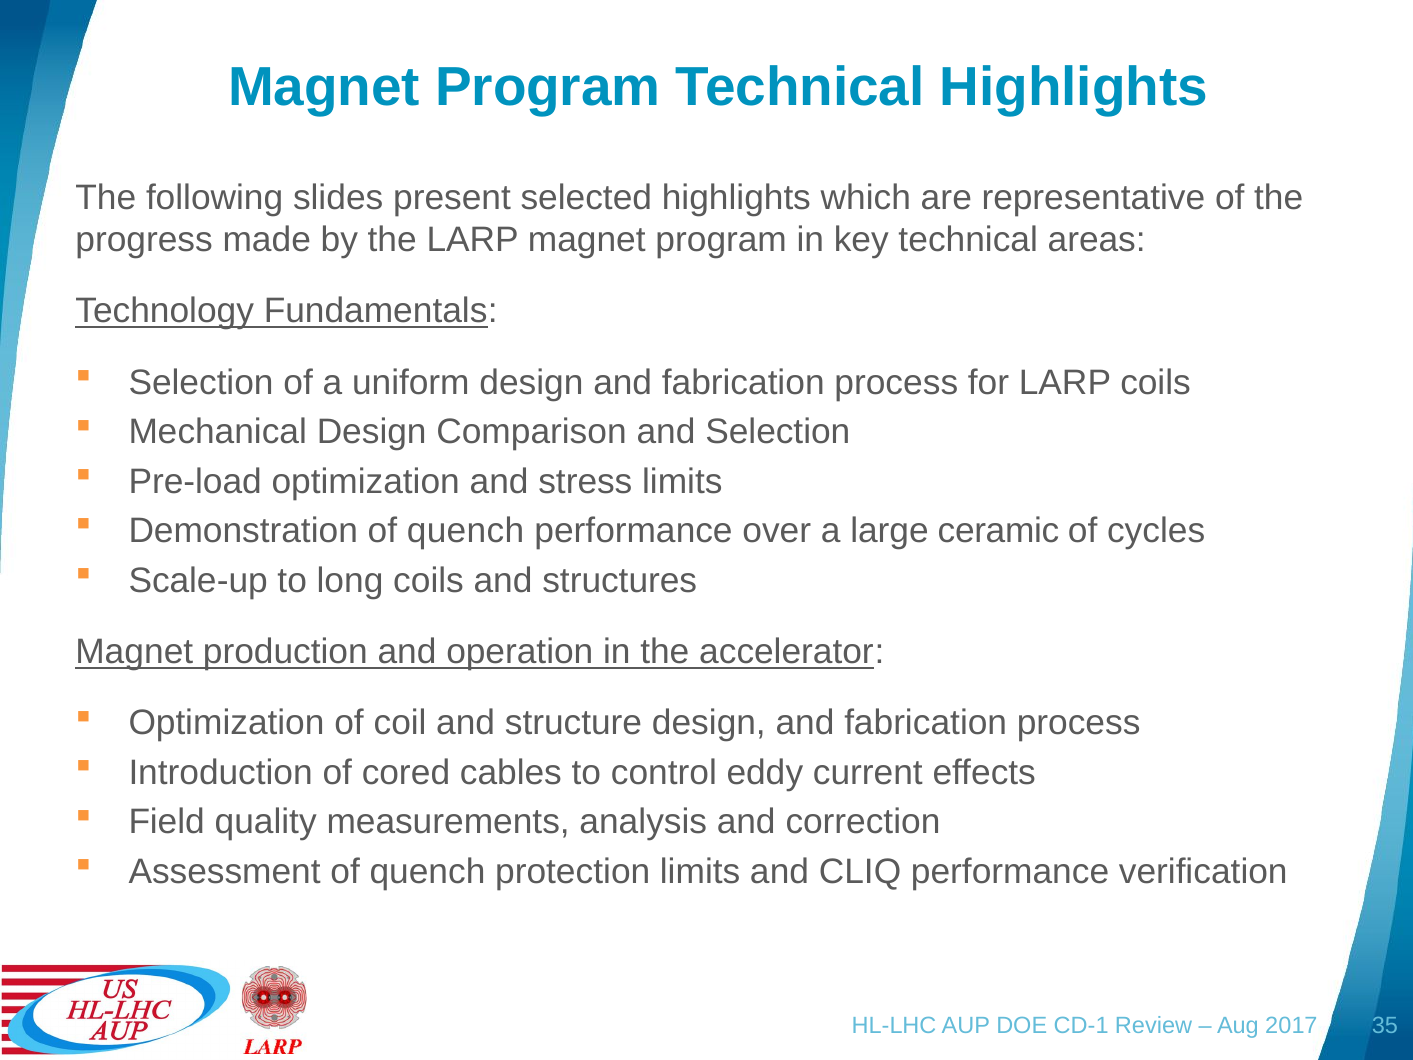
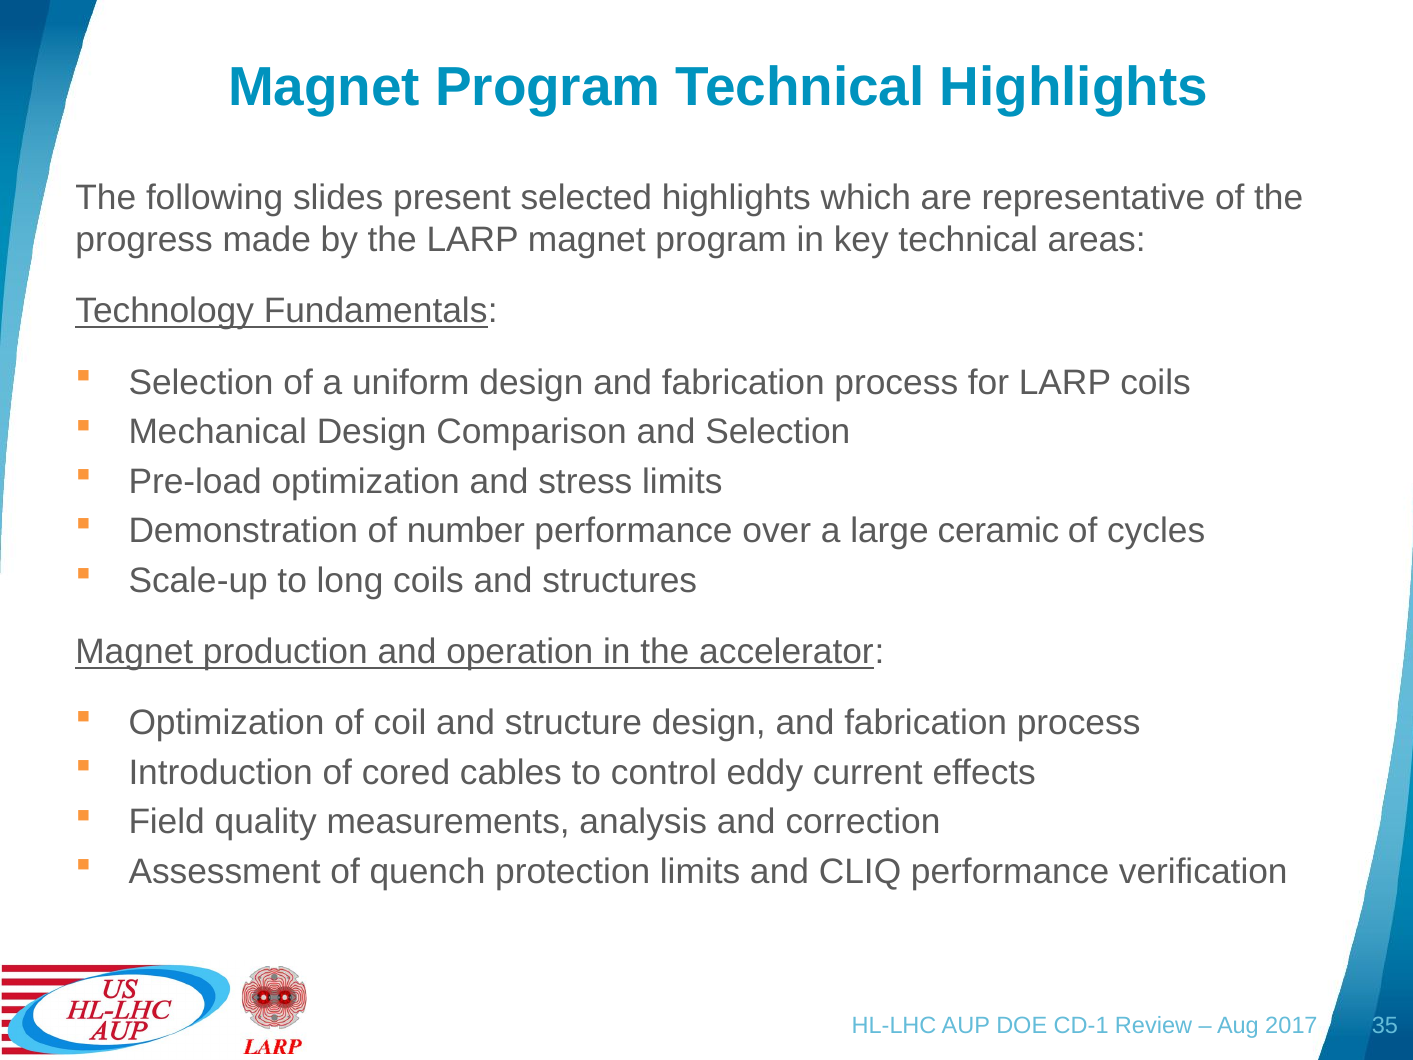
Demonstration of quench: quench -> number
